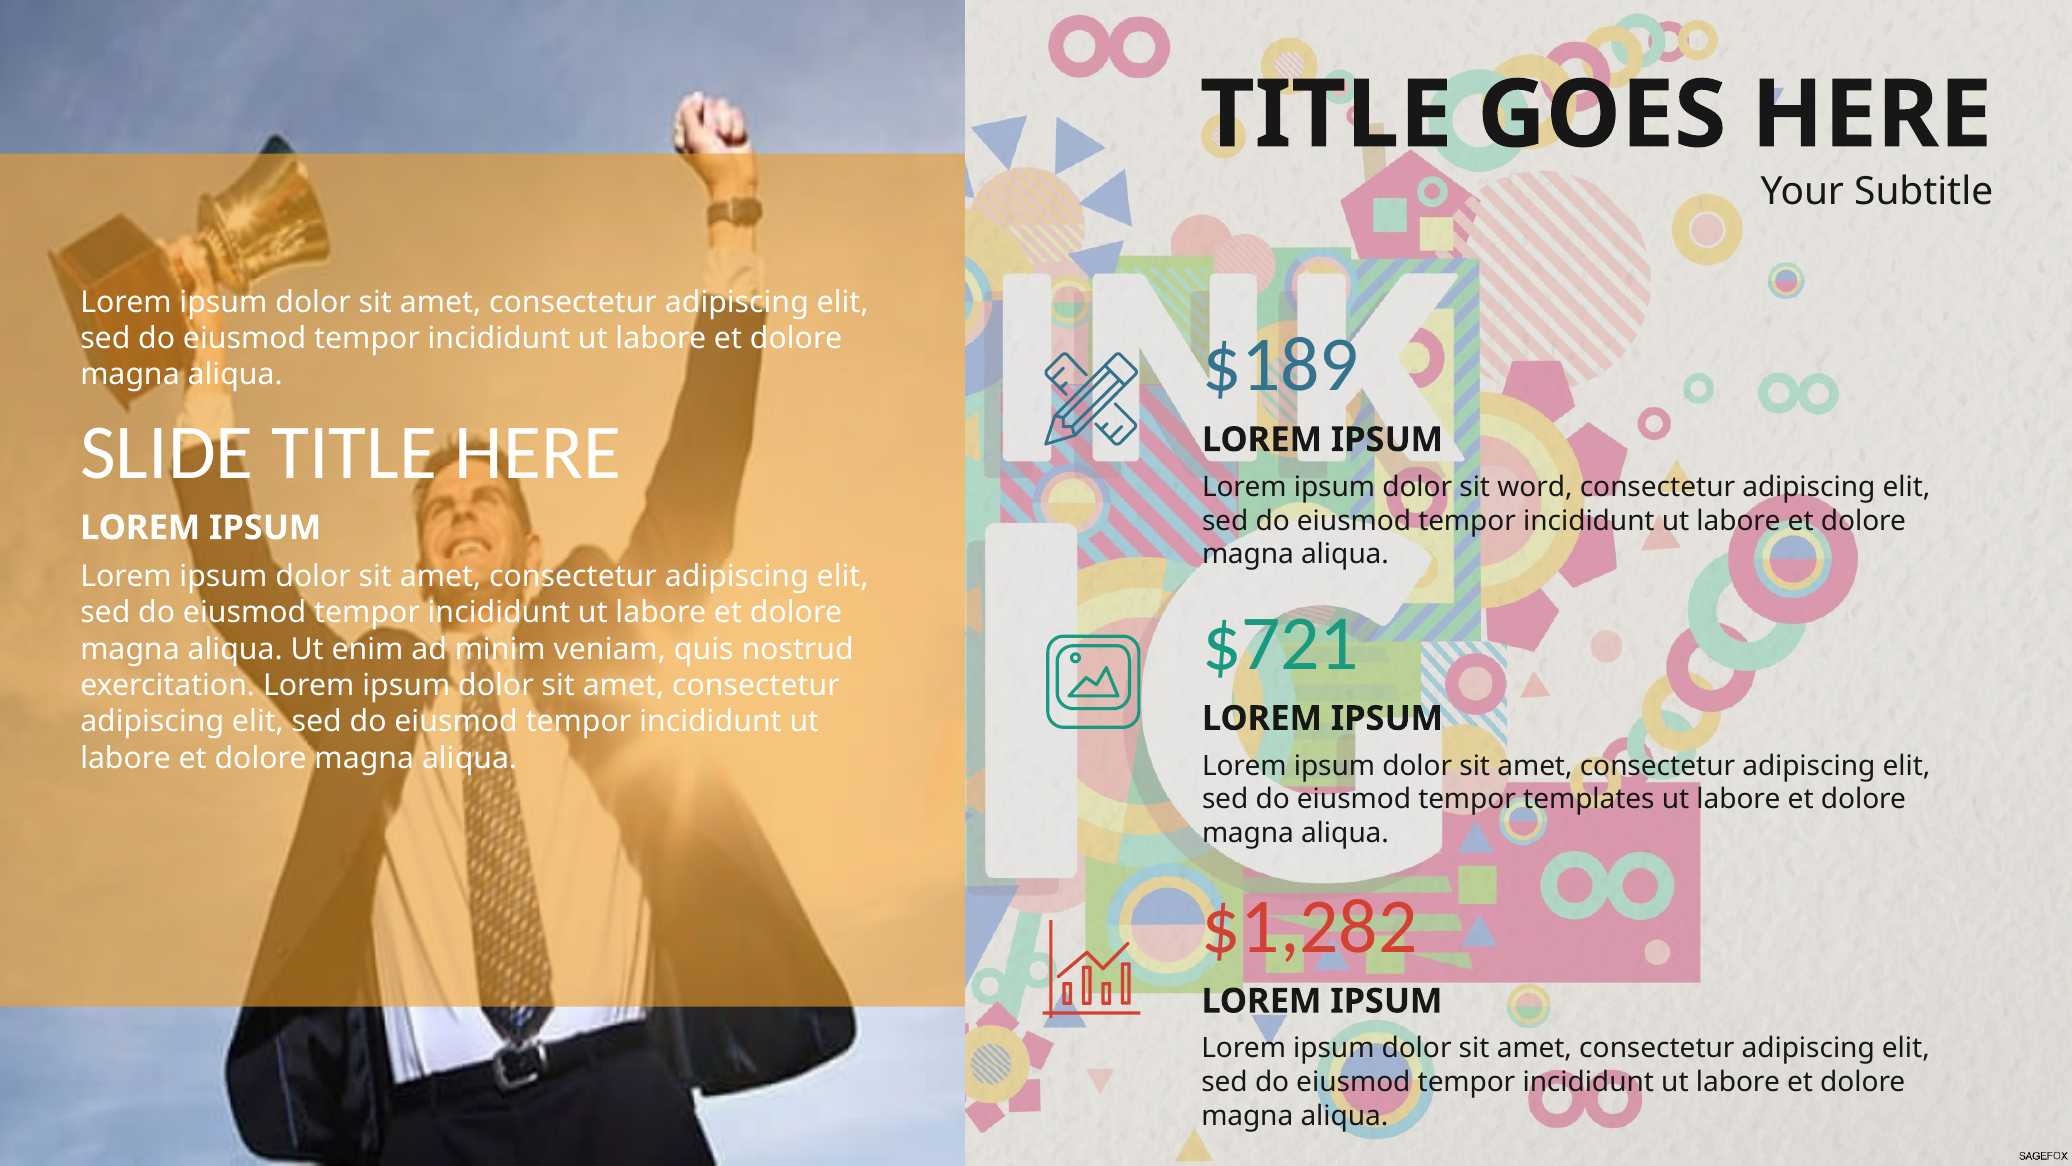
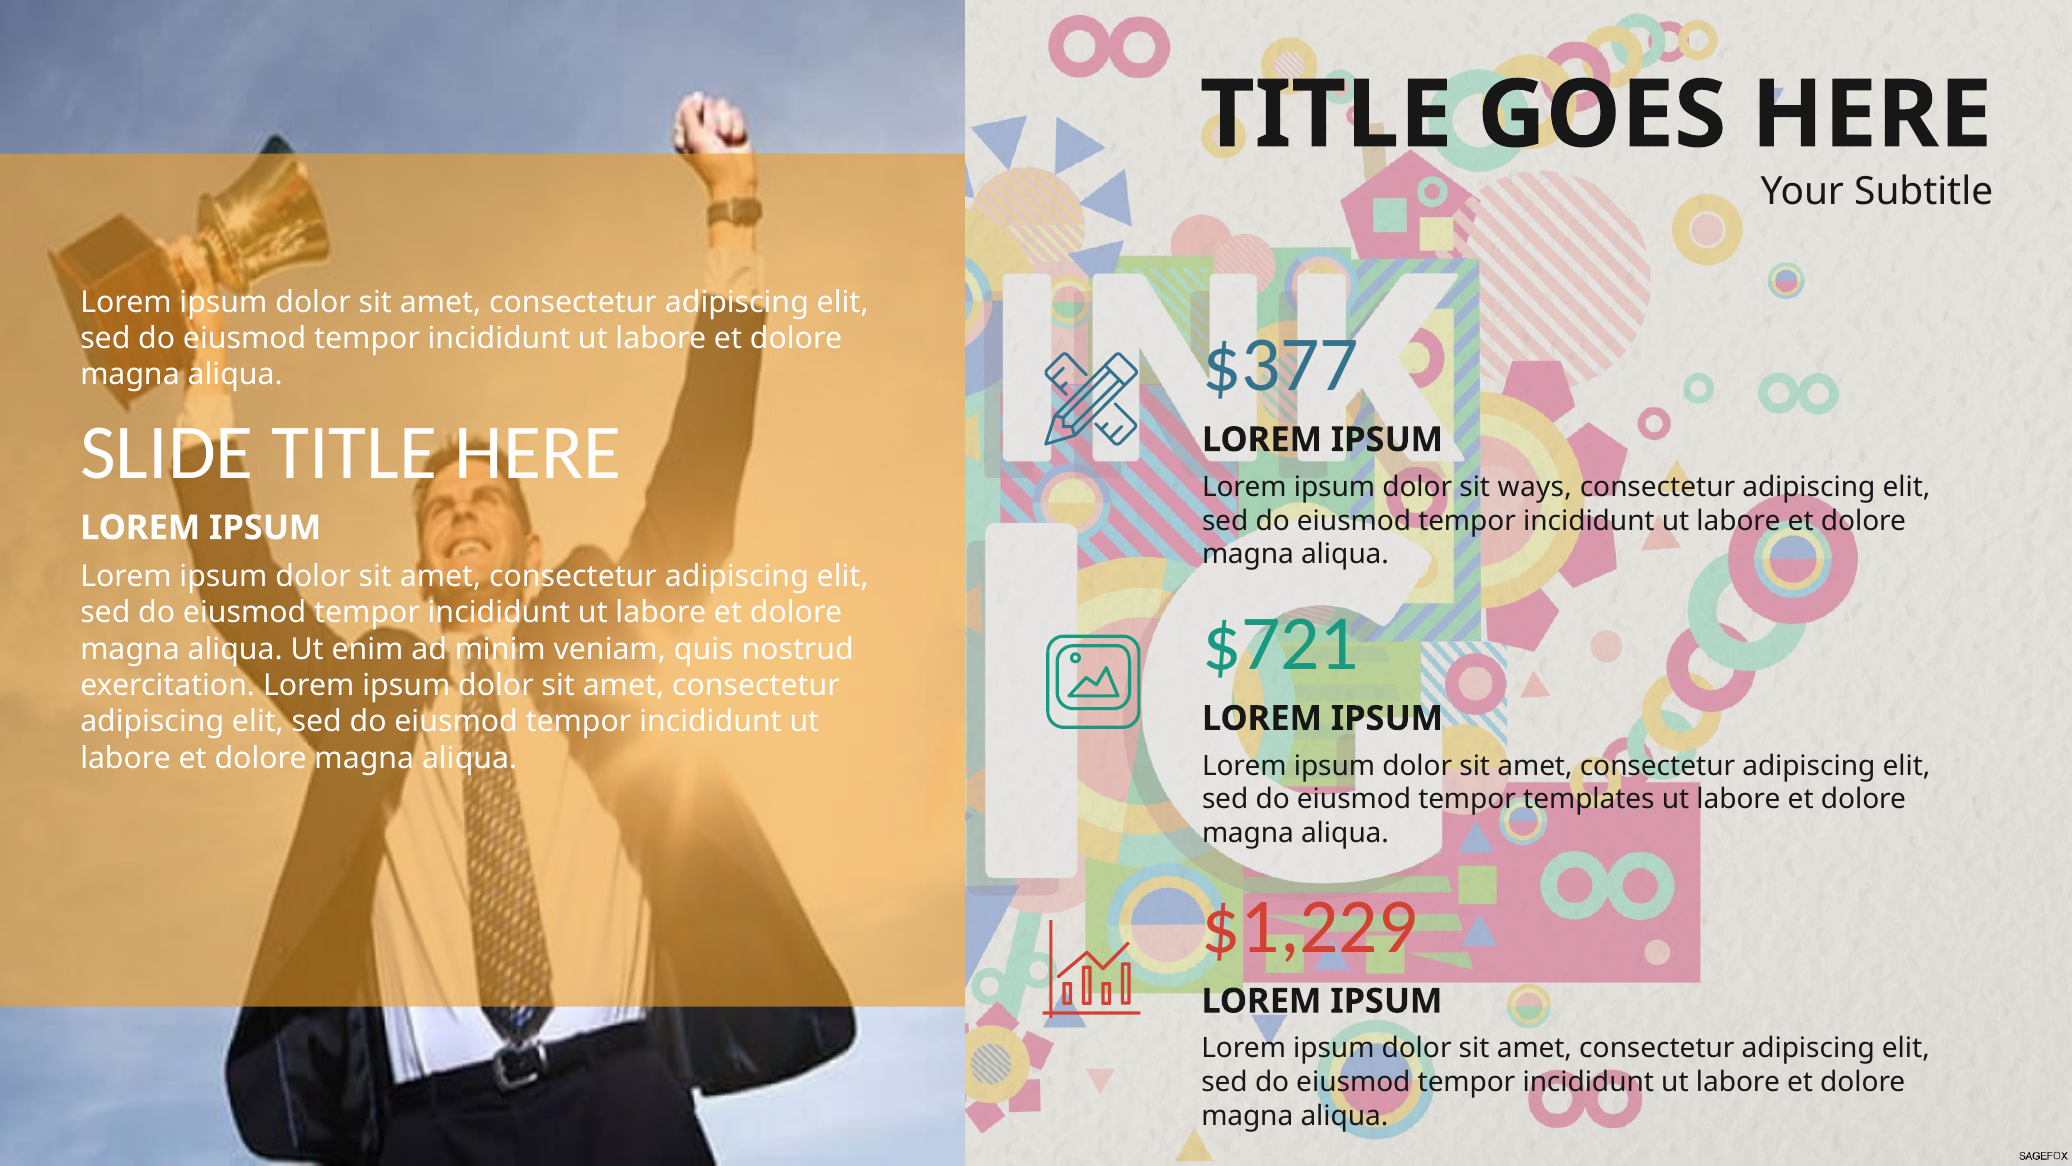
$189: $189 -> $377
word: word -> ways
$1,282: $1,282 -> $1,229
